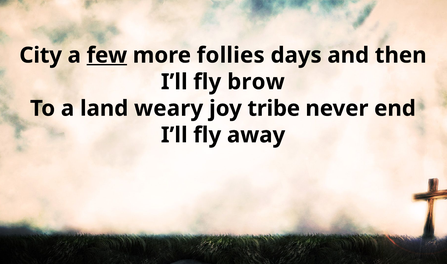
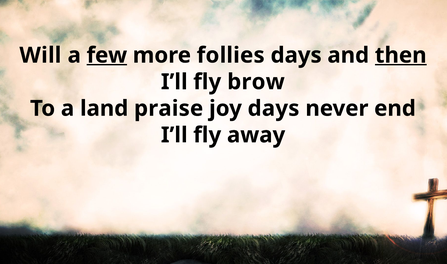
City: City -> Will
then underline: none -> present
weary: weary -> praise
joy tribe: tribe -> days
